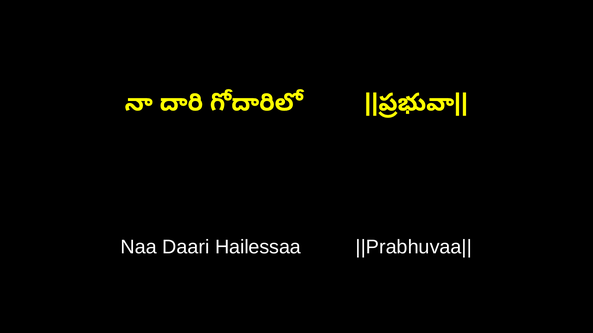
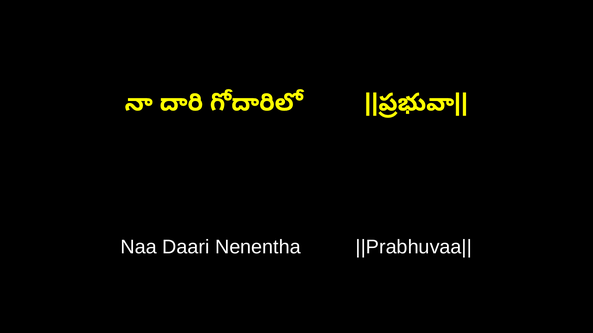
Hailessaa: Hailessaa -> Nenentha
